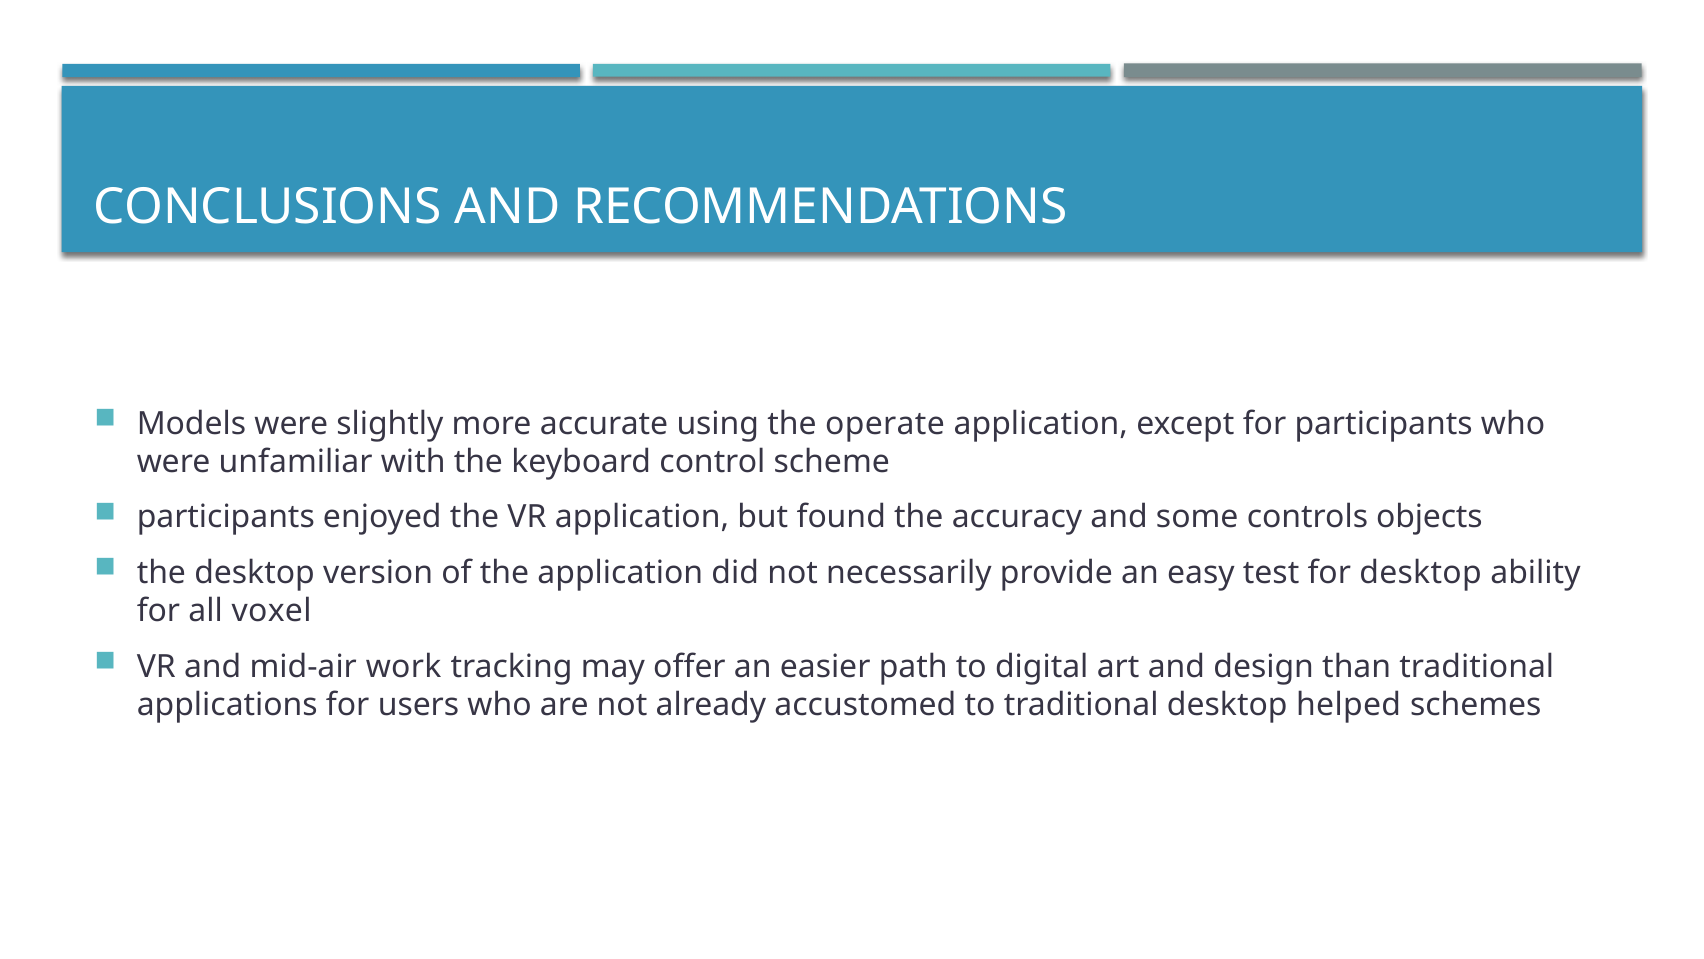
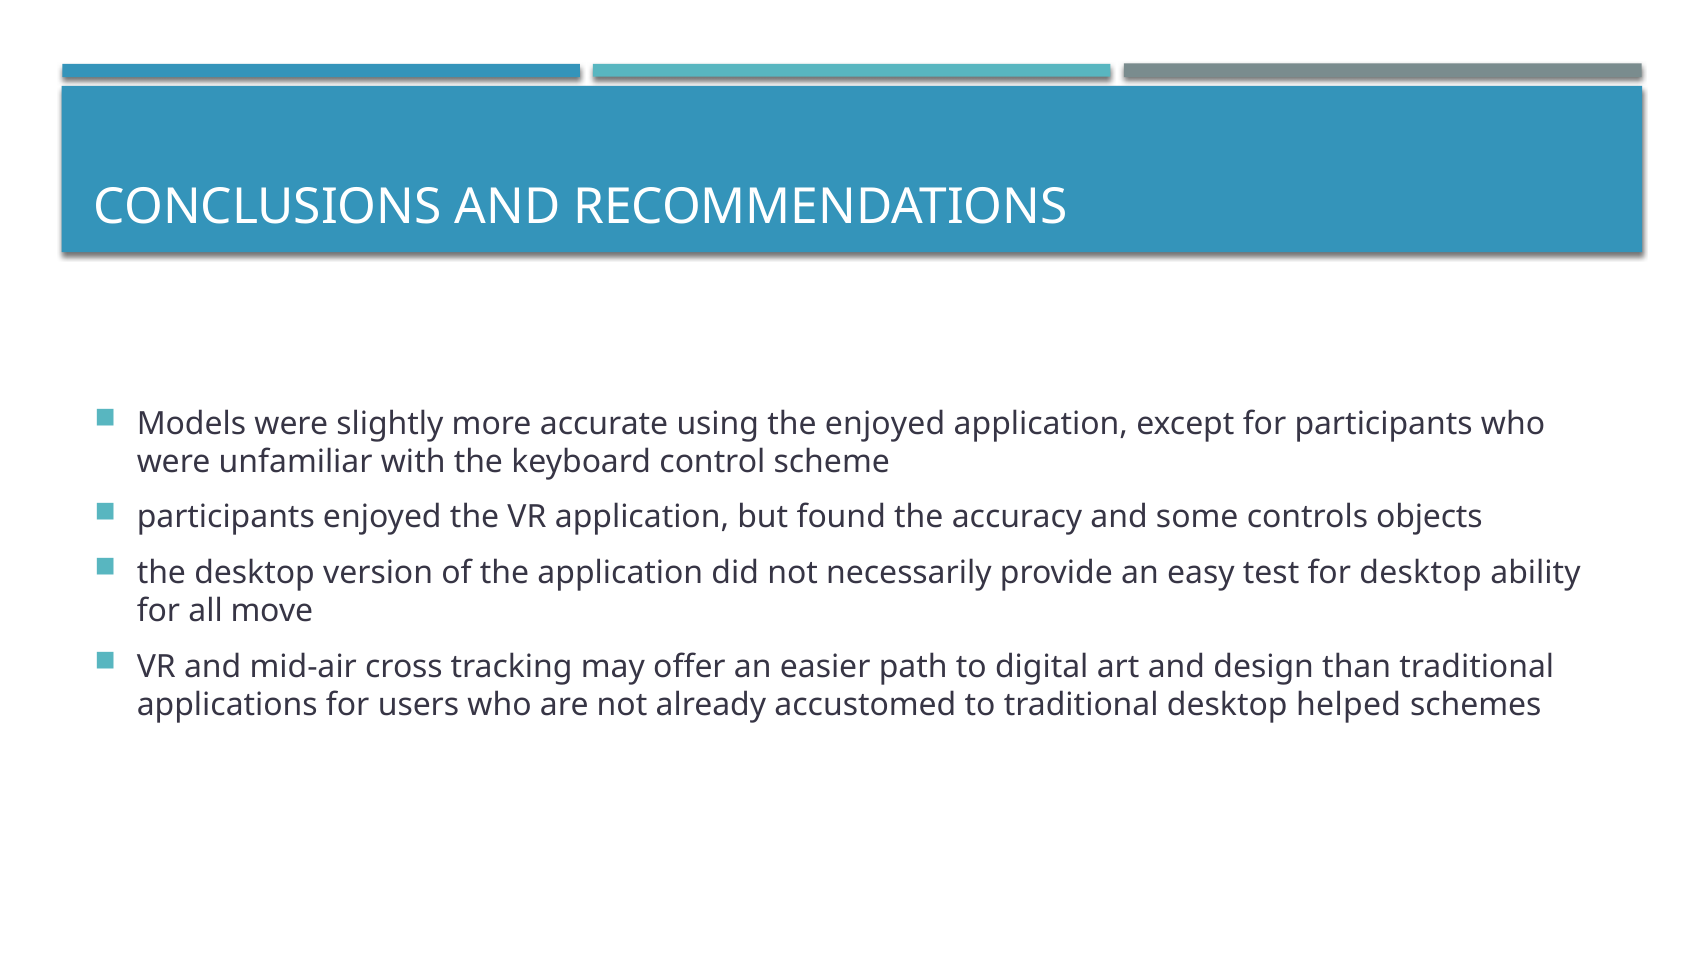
the operate: operate -> enjoyed
voxel: voxel -> move
work: work -> cross
